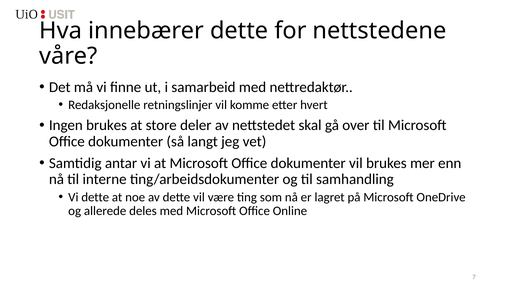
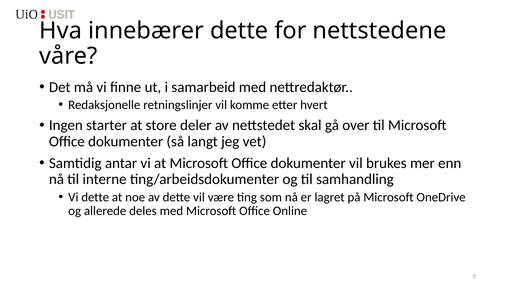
Ingen brukes: brukes -> starter
